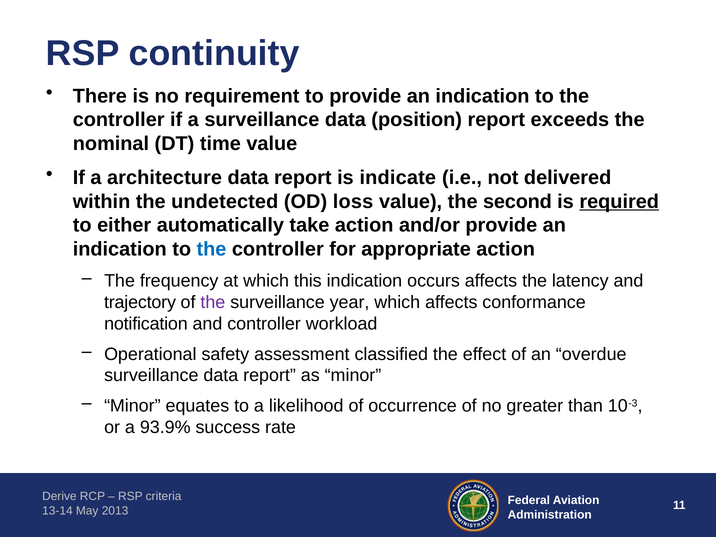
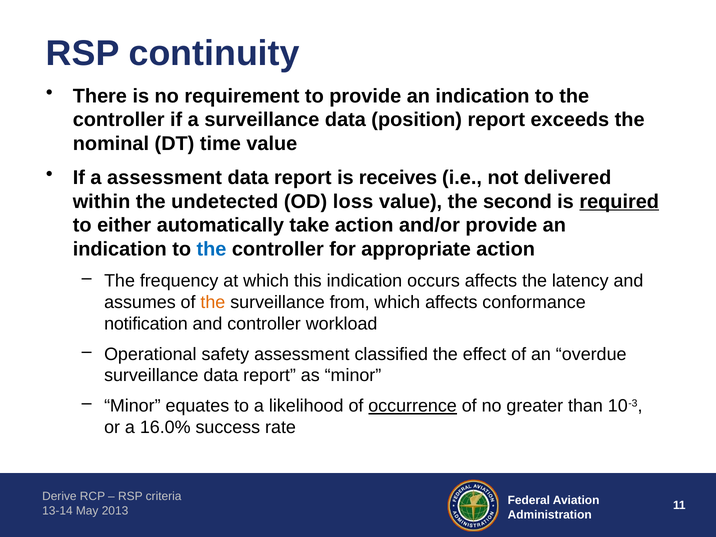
a architecture: architecture -> assessment
indicate: indicate -> receives
trajectory: trajectory -> assumes
the at (213, 302) colour: purple -> orange
year: year -> from
occurrence underline: none -> present
93.9%: 93.9% -> 16.0%
